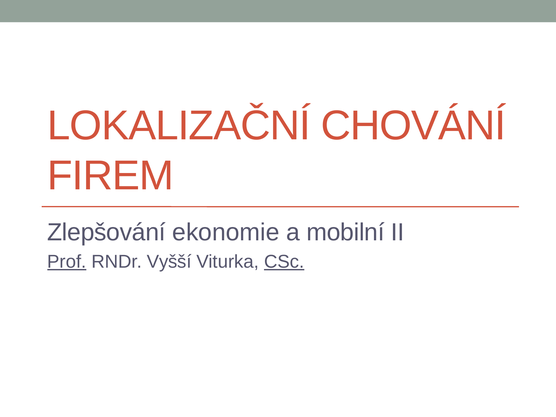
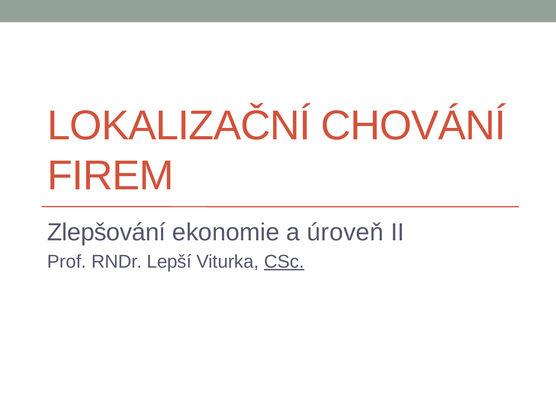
mobilní: mobilní -> úroveň
Prof underline: present -> none
Vyšší: Vyšší -> Lepší
